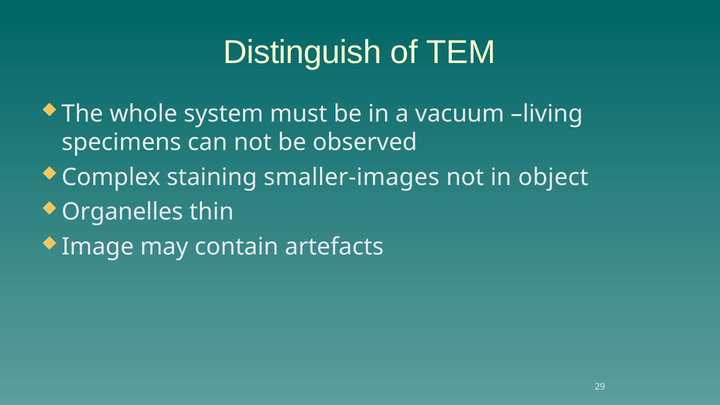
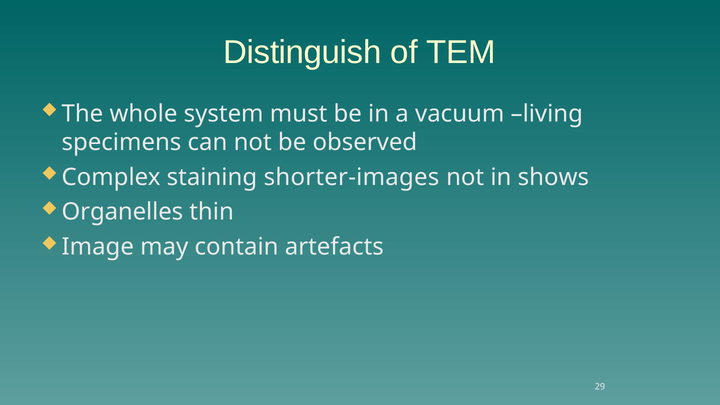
smaller-images: smaller-images -> shorter-images
object: object -> shows
